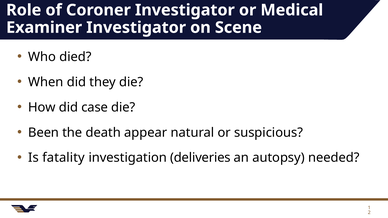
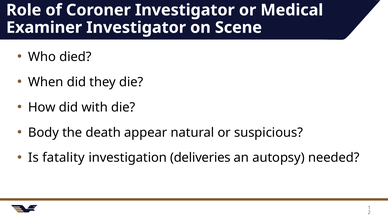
case: case -> with
Been: Been -> Body
